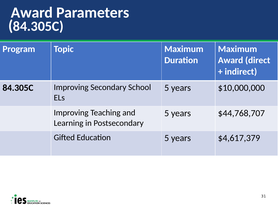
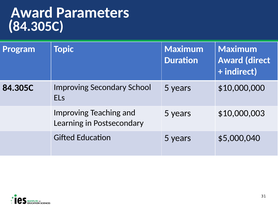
$44,768,707: $44,768,707 -> $10,000,003
$4,617,379: $4,617,379 -> $5,000,040
